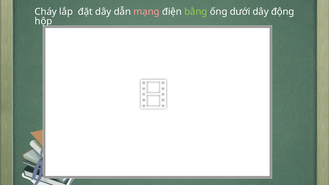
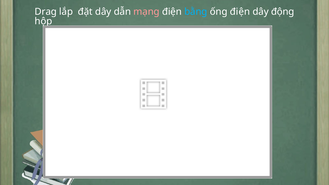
Cháy: Cháy -> Drag
bằng colour: light green -> light blue
ống dưới: dưới -> điện
